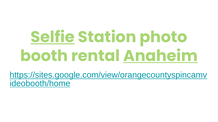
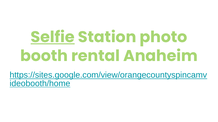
Anaheim underline: present -> none
